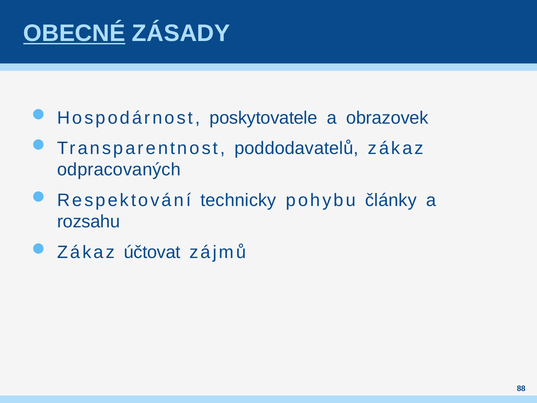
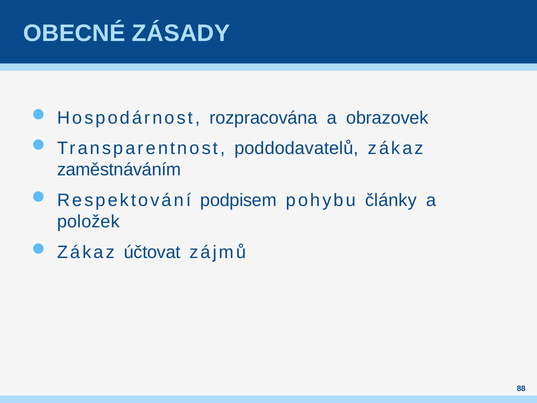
OBECNÉ underline: present -> none
poskytovatele: poskytovatele -> rozpracována
odpracovaných: odpracovaných -> zaměstnáváním
technicky: technicky -> podpisem
rozsahu: rozsahu -> položek
